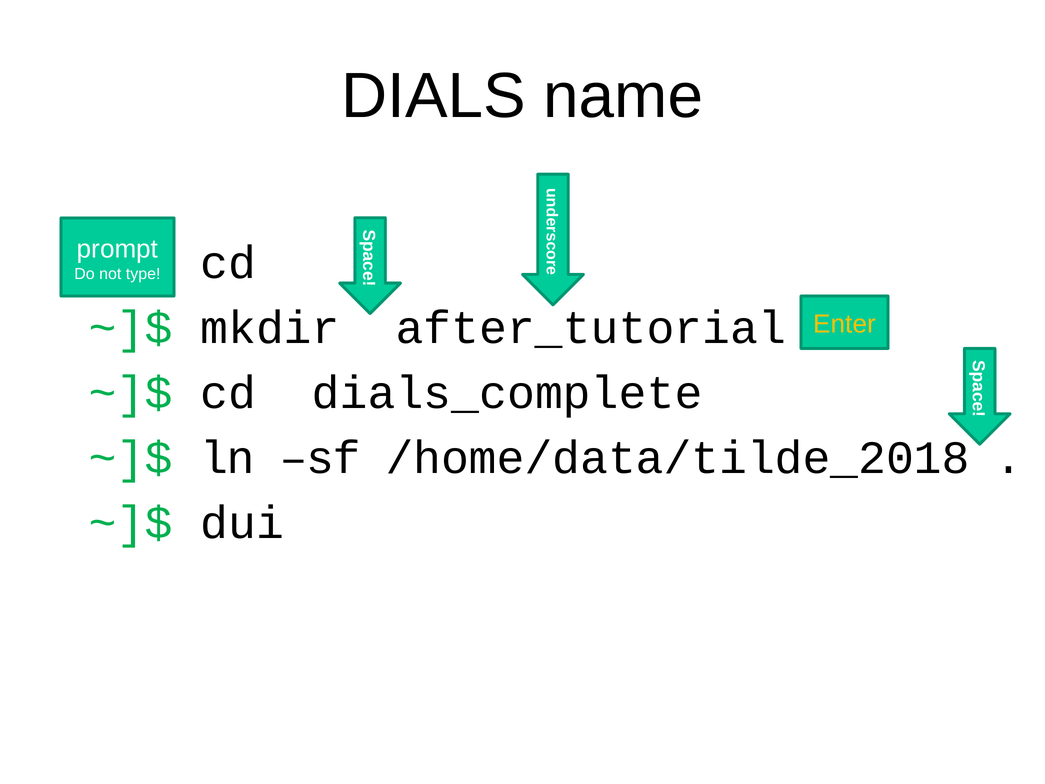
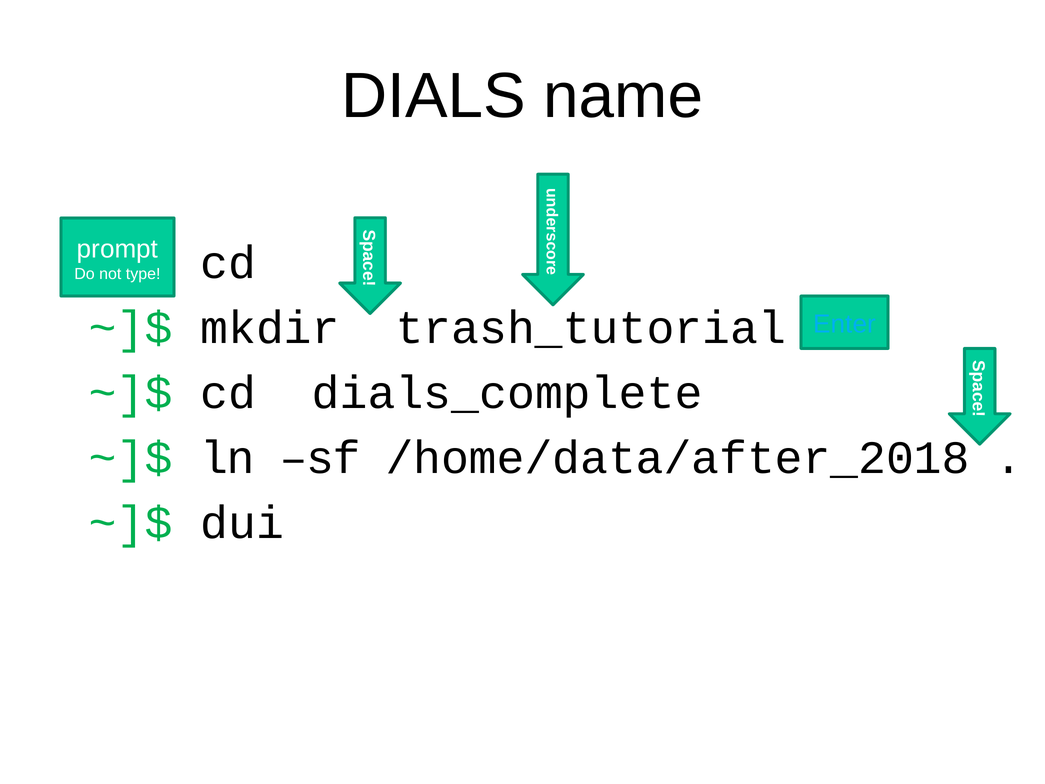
after_tutorial: after_tutorial -> trash_tutorial
Enter colour: yellow -> light blue
/home/data/tilde_2018: /home/data/tilde_2018 -> /home/data/after_2018
